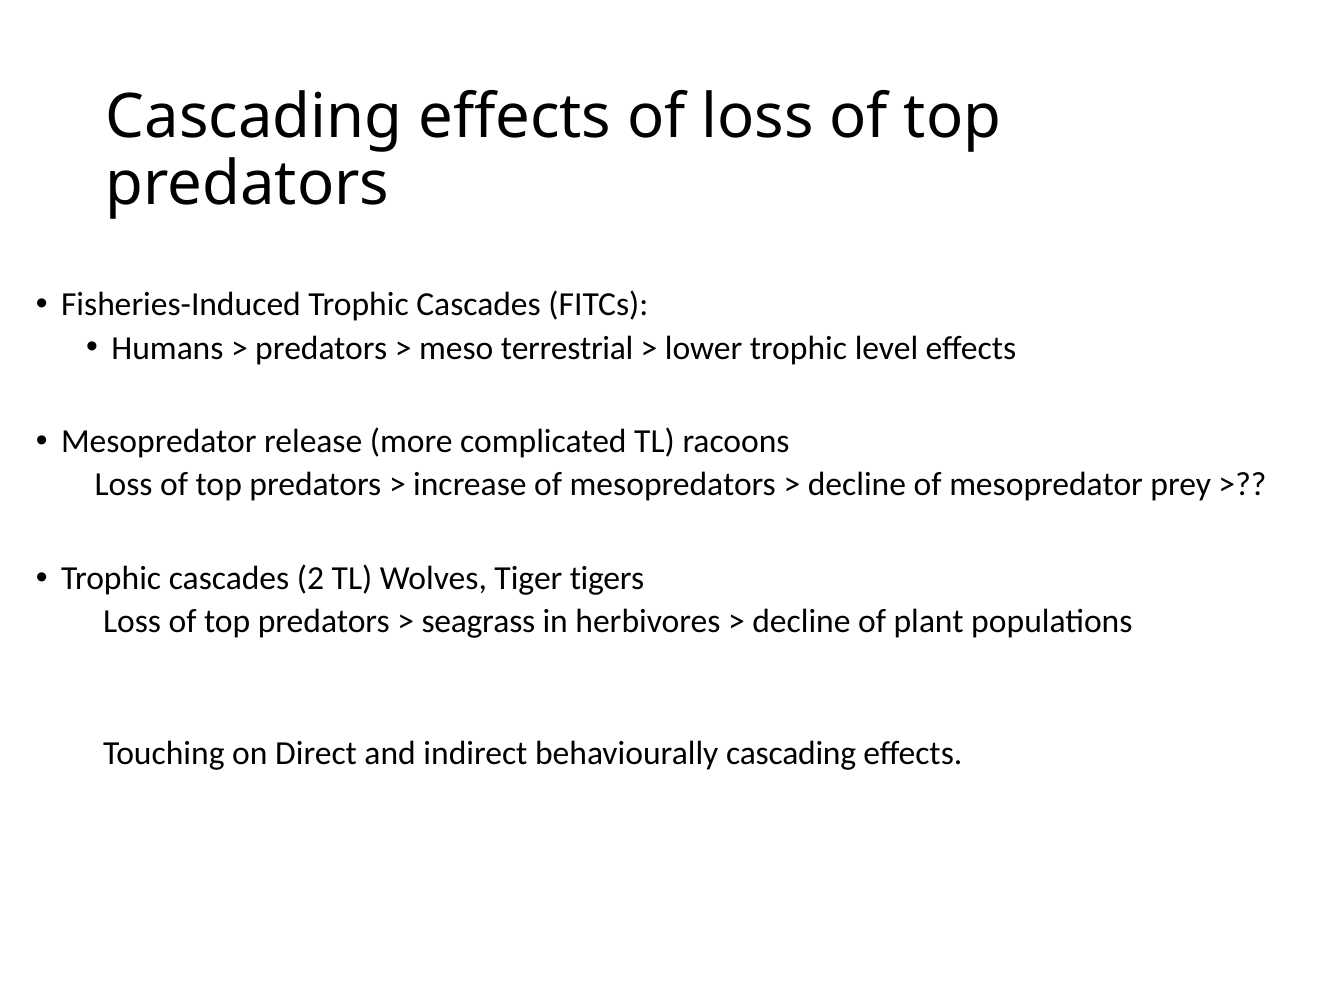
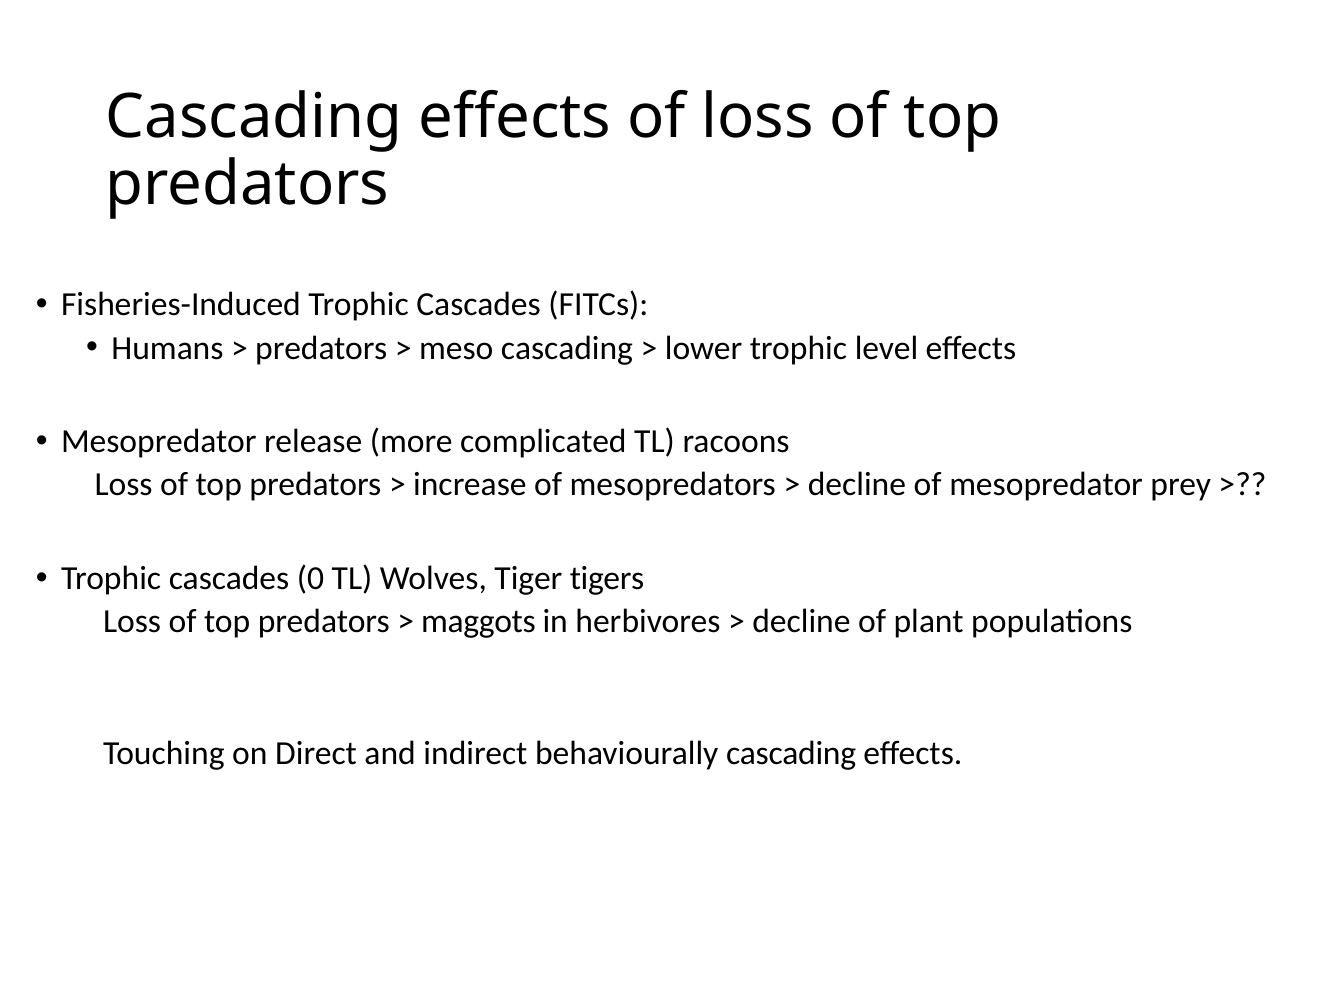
meso terrestrial: terrestrial -> cascading
2: 2 -> 0
seagrass: seagrass -> maggots
